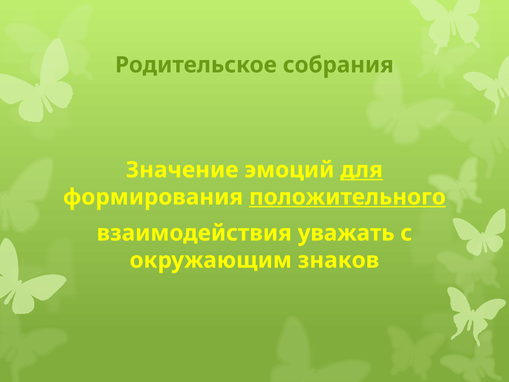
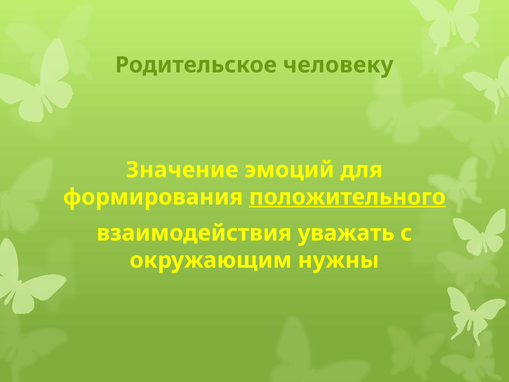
собрания: собрания -> человеку
для underline: present -> none
знаков: знаков -> нужны
